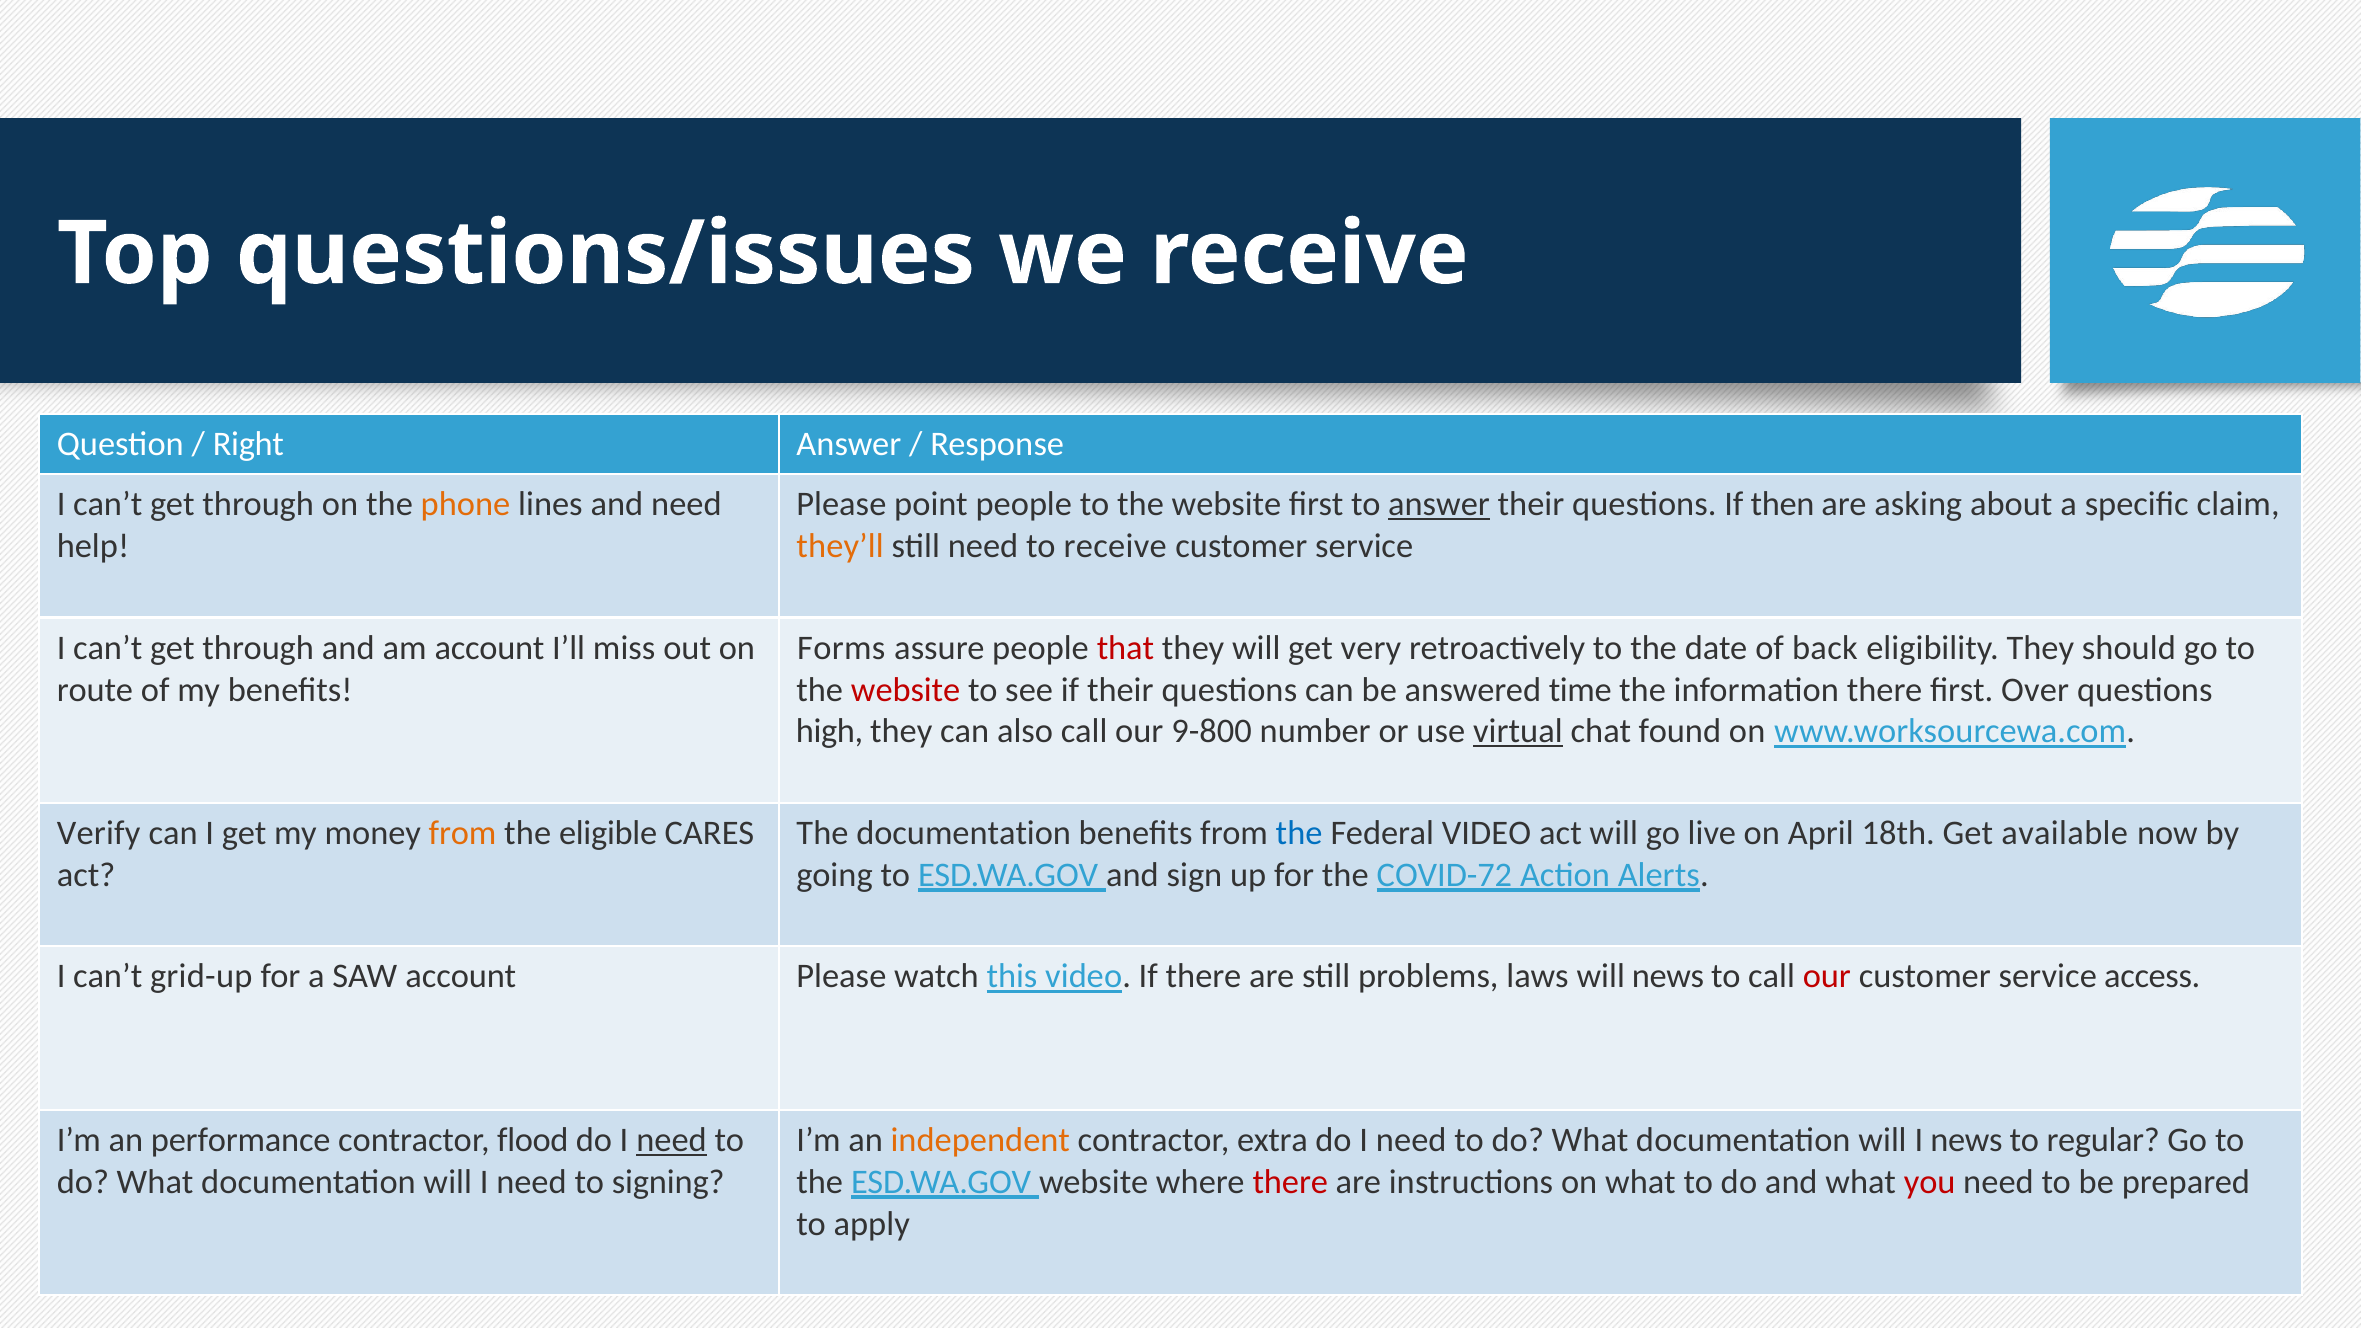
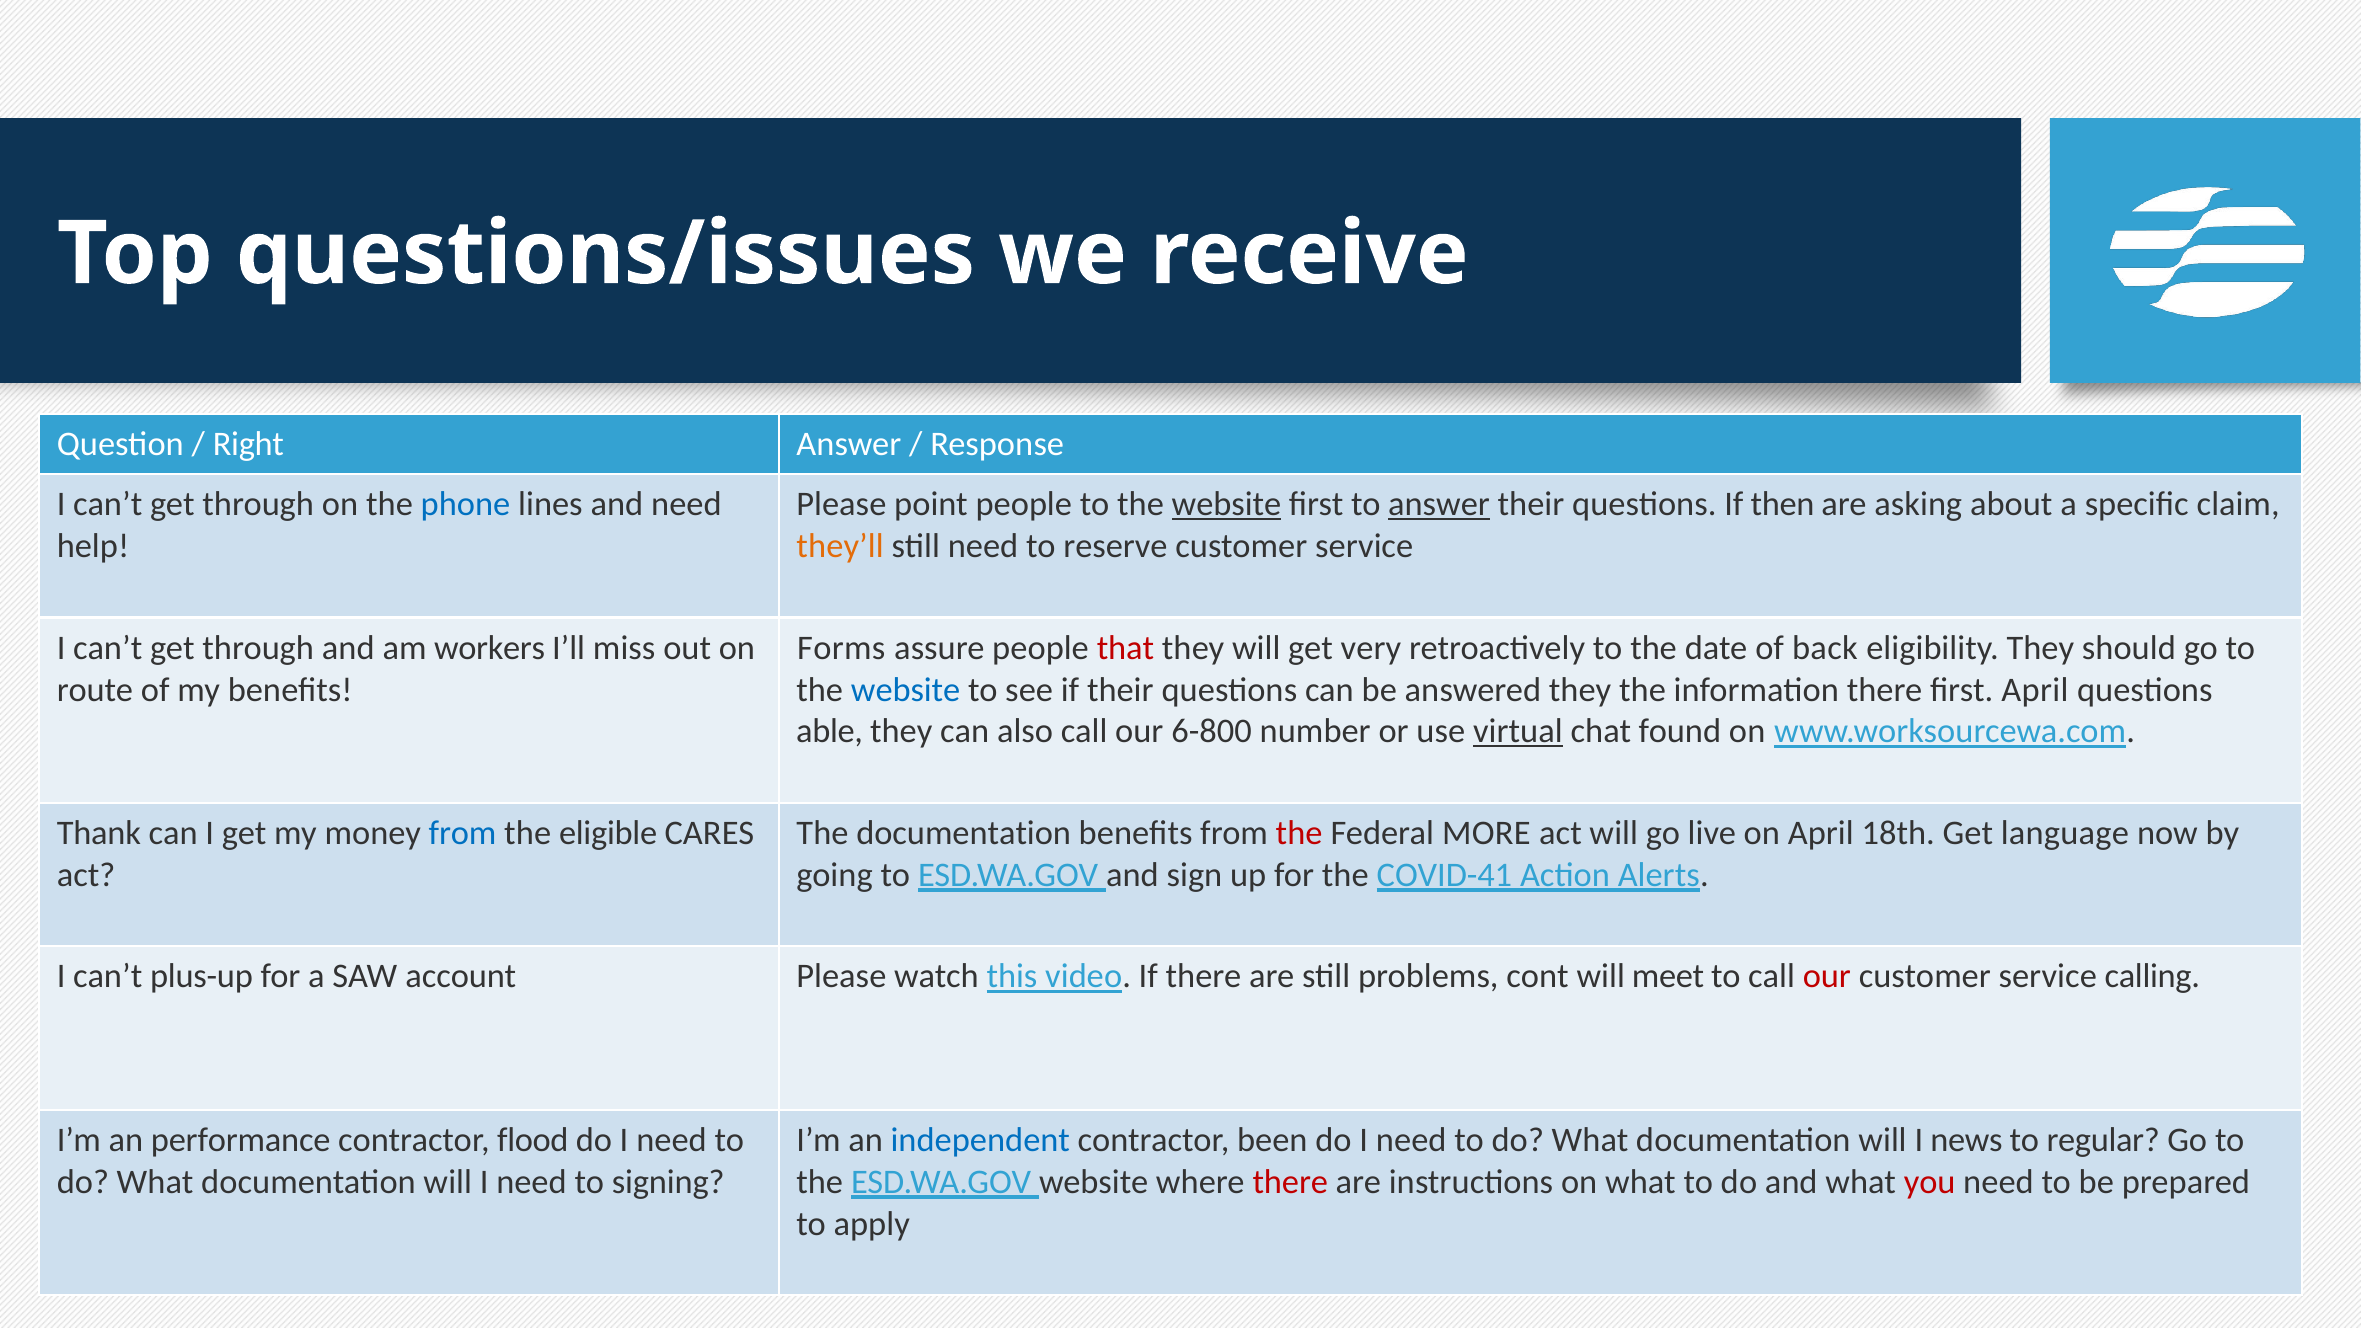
phone colour: orange -> blue
website at (1226, 504) underline: none -> present
to receive: receive -> reserve
am account: account -> workers
website at (906, 690) colour: red -> blue
answered time: time -> they
first Over: Over -> April
high: high -> able
9-800: 9-800 -> 6-800
Verify: Verify -> Thank
from at (463, 833) colour: orange -> blue
the at (1299, 833) colour: blue -> red
Federal VIDEO: VIDEO -> MORE
available: available -> language
COVID-72: COVID-72 -> COVID-41
grid-up: grid-up -> plus-up
laws: laws -> cont
will news: news -> meet
access: access -> calling
need at (672, 1140) underline: present -> none
independent colour: orange -> blue
extra: extra -> been
